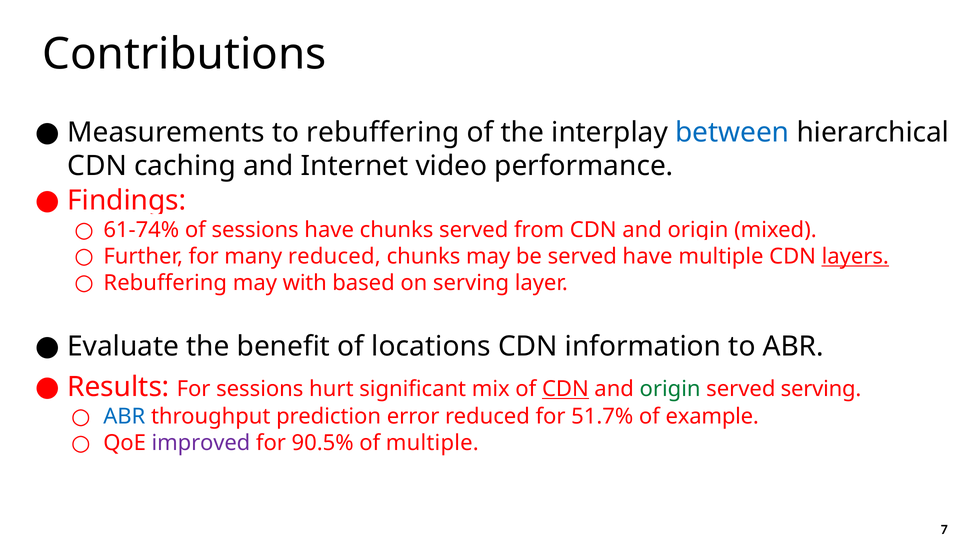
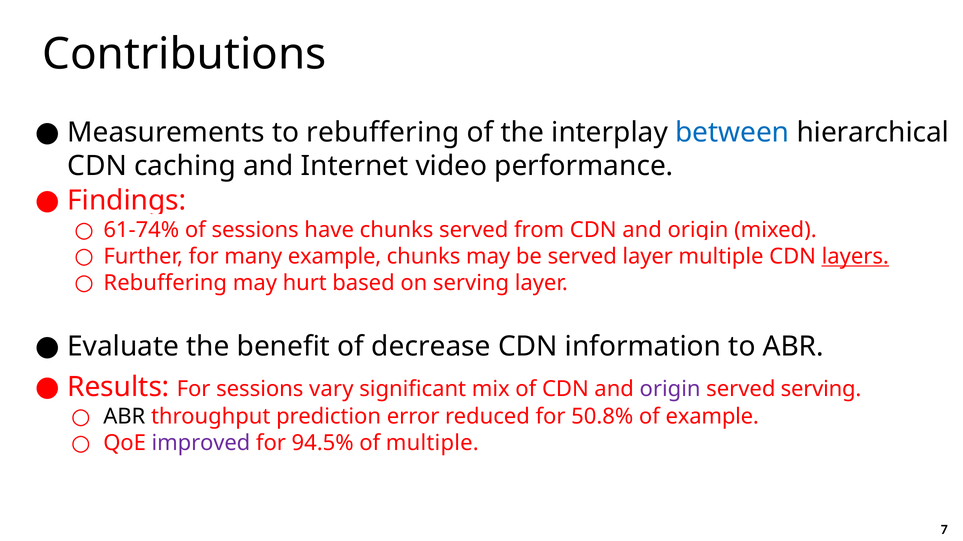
many reduced: reduced -> example
served have: have -> layer
with: with -> hurt
locations: locations -> decrease
hurt: hurt -> vary
CDN at (565, 389) underline: present -> none
origin at (670, 389) colour: green -> purple
ABR at (124, 417) colour: blue -> black
51.7%: 51.7% -> 50.8%
90.5%: 90.5% -> 94.5%
